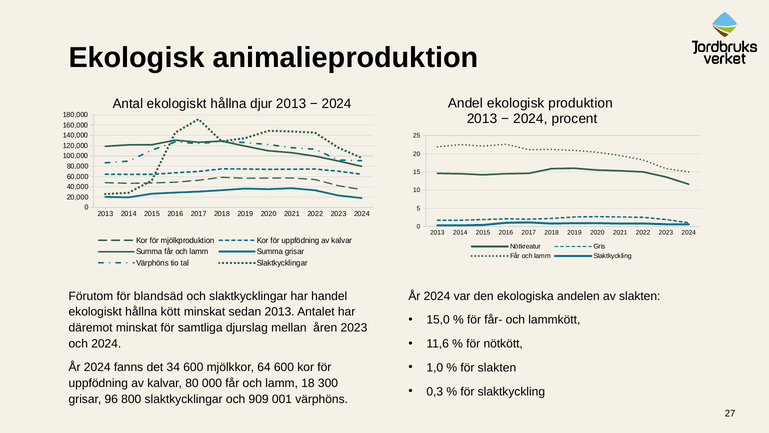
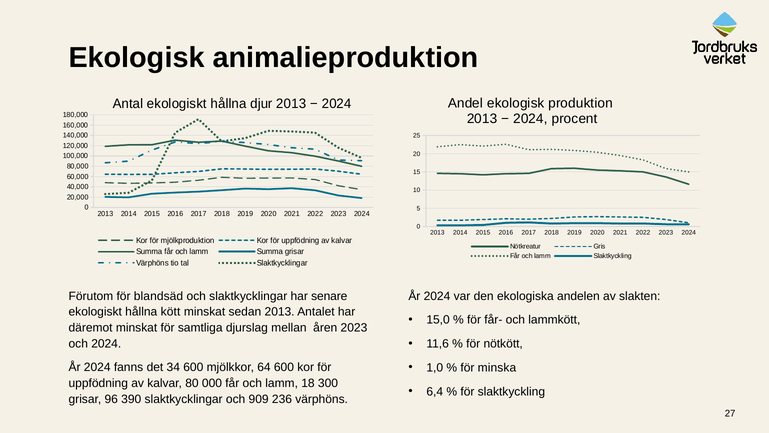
handel: handel -> senare
för slakten: slakten -> minska
0,3: 0,3 -> 6,4
800: 800 -> 390
001: 001 -> 236
